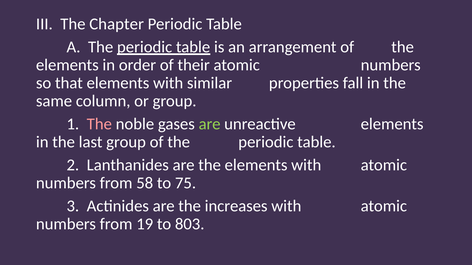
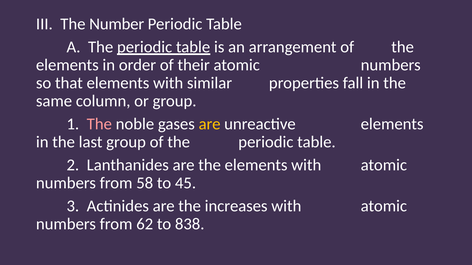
Chapter: Chapter -> Number
are at (210, 124) colour: light green -> yellow
75: 75 -> 45
19: 19 -> 62
803: 803 -> 838
